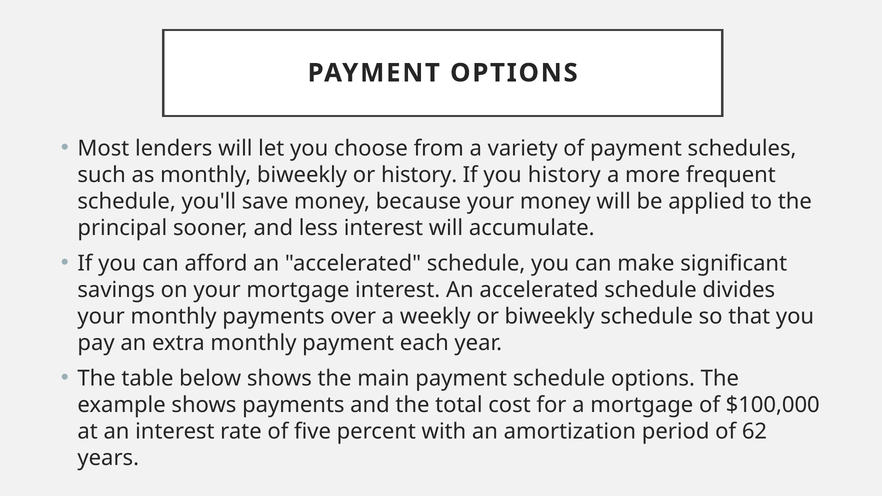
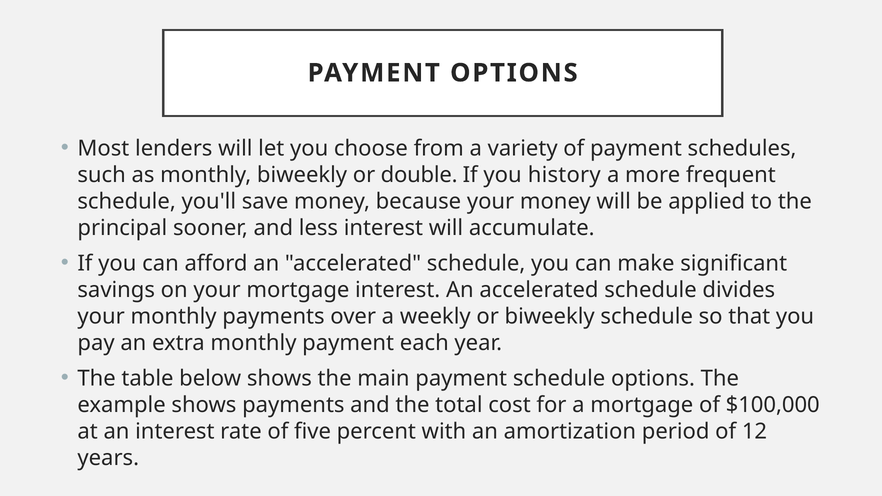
or history: history -> double
62: 62 -> 12
